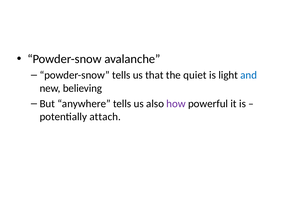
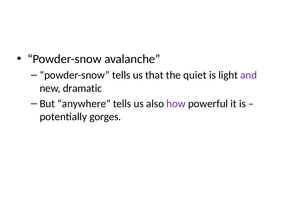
and colour: blue -> purple
believing: believing -> dramatic
attach: attach -> gorges
